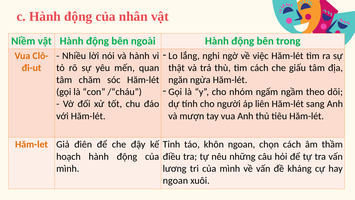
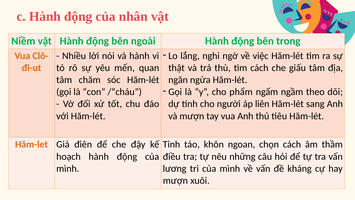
nhóm: nhóm -> phẩm
ngoan at (175, 180): ngoan -> mượn
